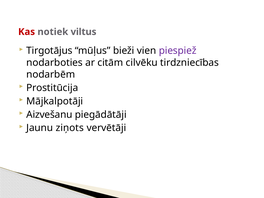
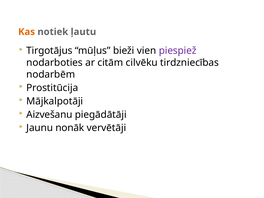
Kas colour: red -> orange
viltus: viltus -> ļautu
ziņots: ziņots -> nonāk
